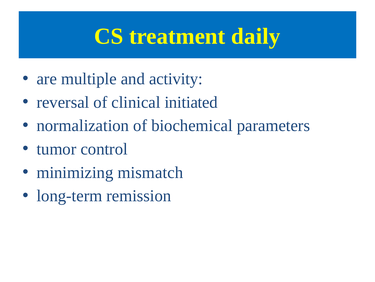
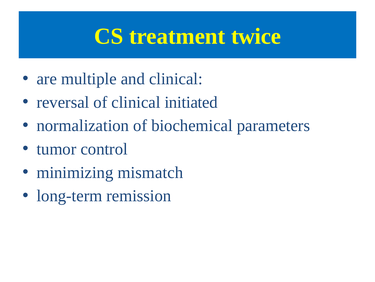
daily: daily -> twice
and activity: activity -> clinical
